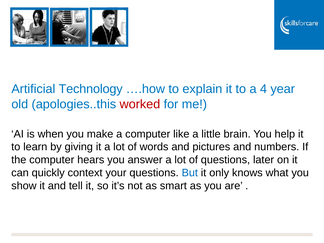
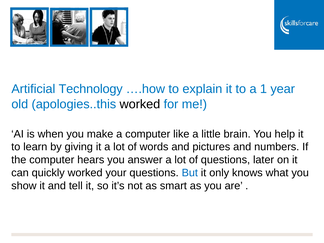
4: 4 -> 1
worked at (140, 104) colour: red -> black
quickly context: context -> worked
